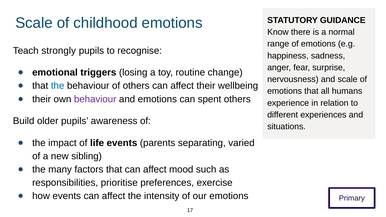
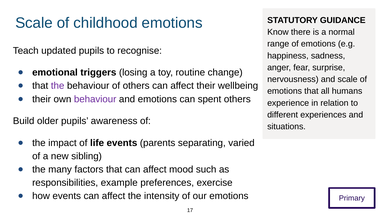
strongly: strongly -> updated
the at (58, 86) colour: blue -> purple
prioritise: prioritise -> example
